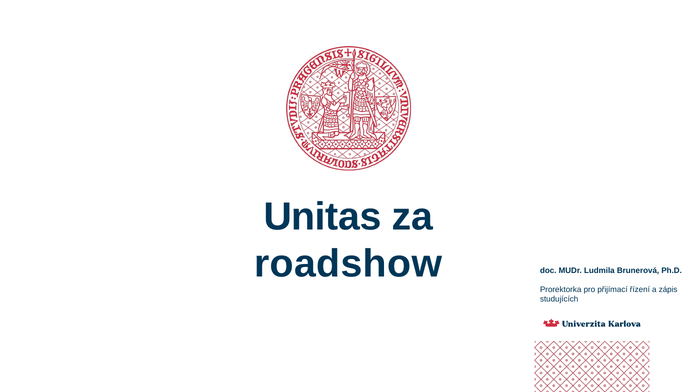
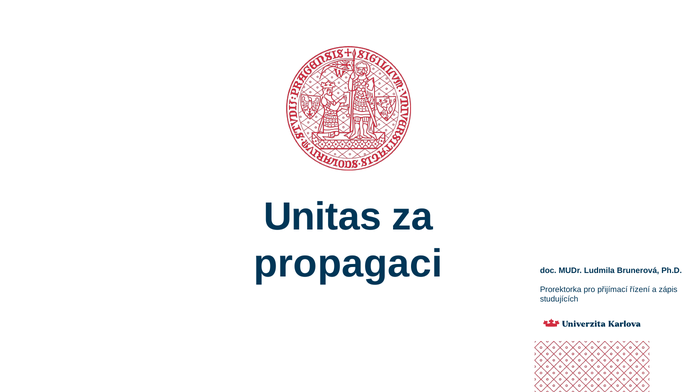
roadshow: roadshow -> propagaci
